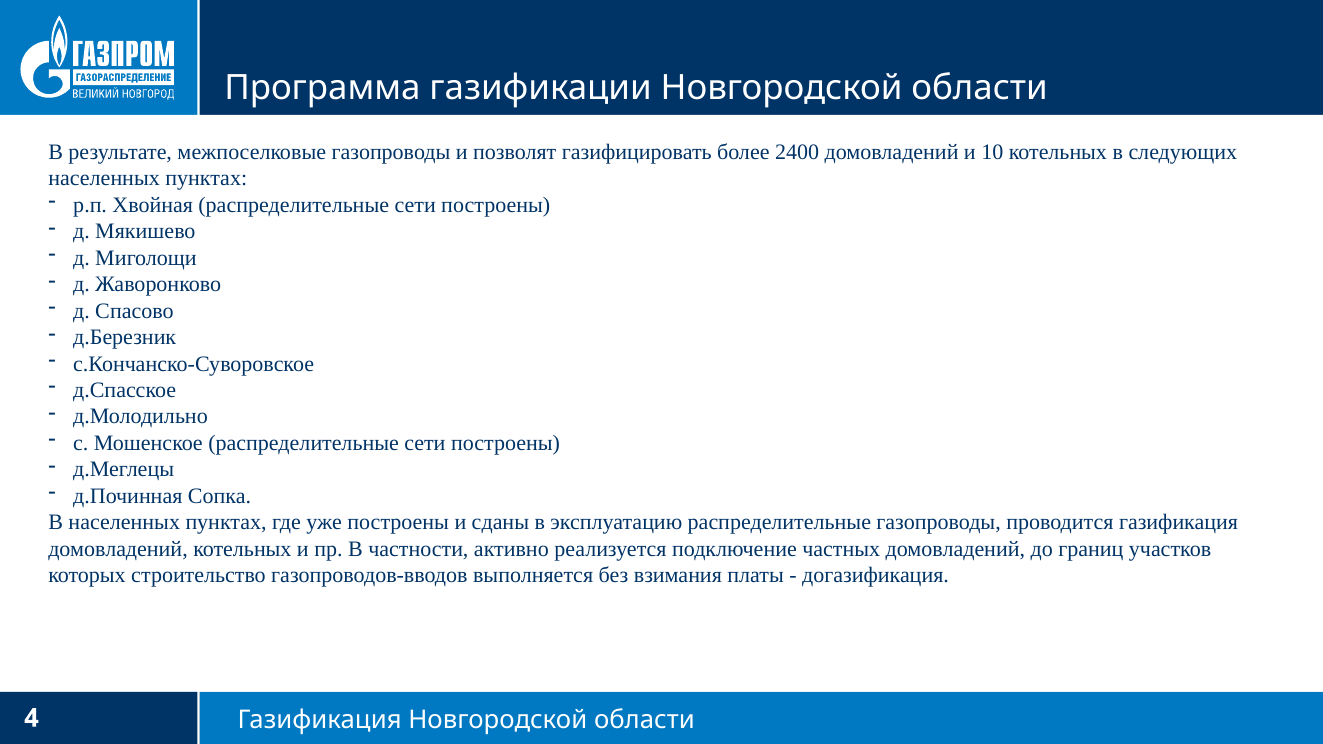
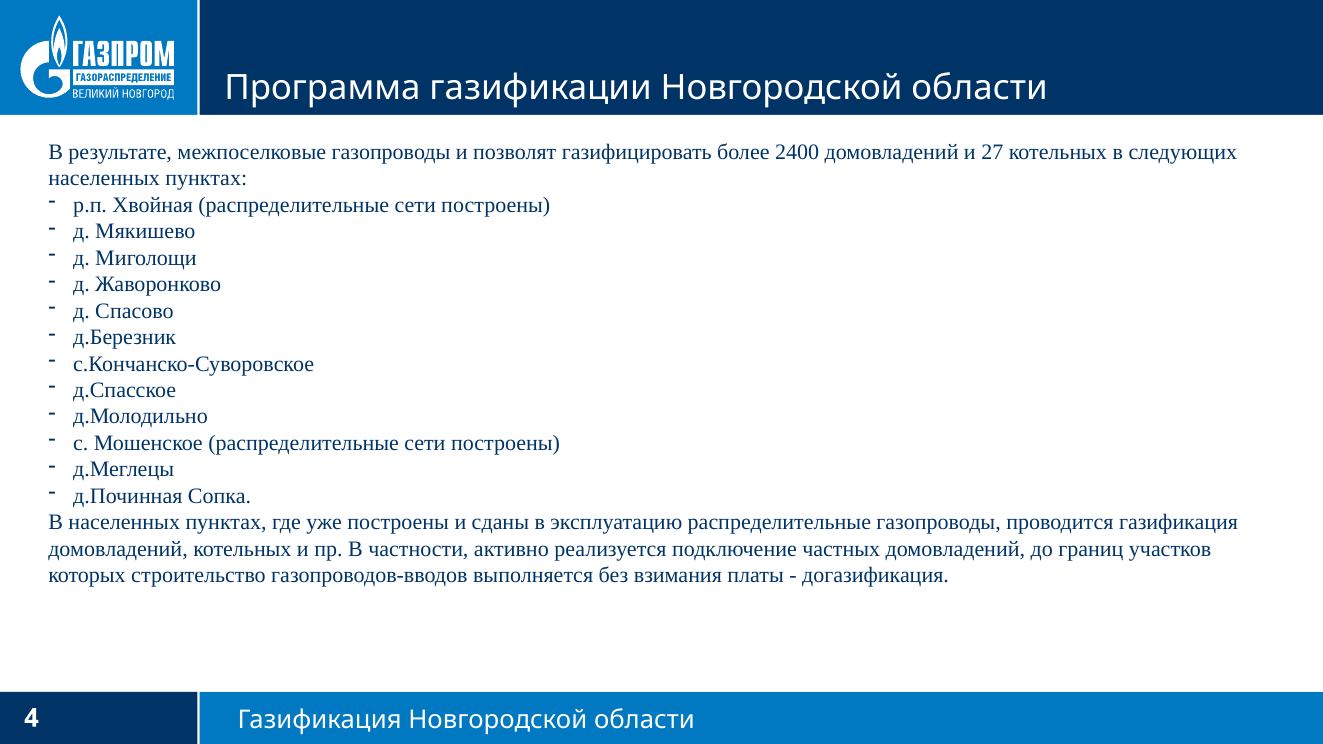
10: 10 -> 27
